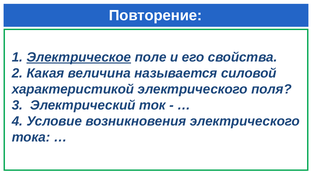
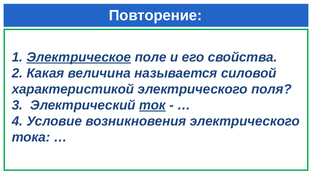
ток underline: none -> present
